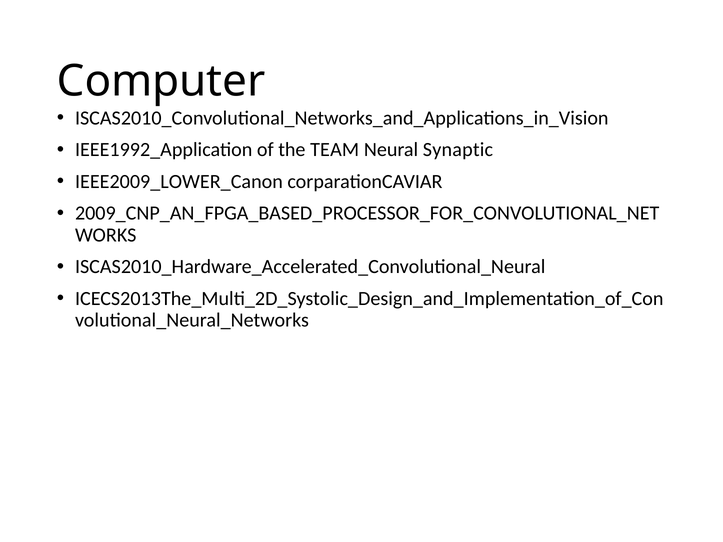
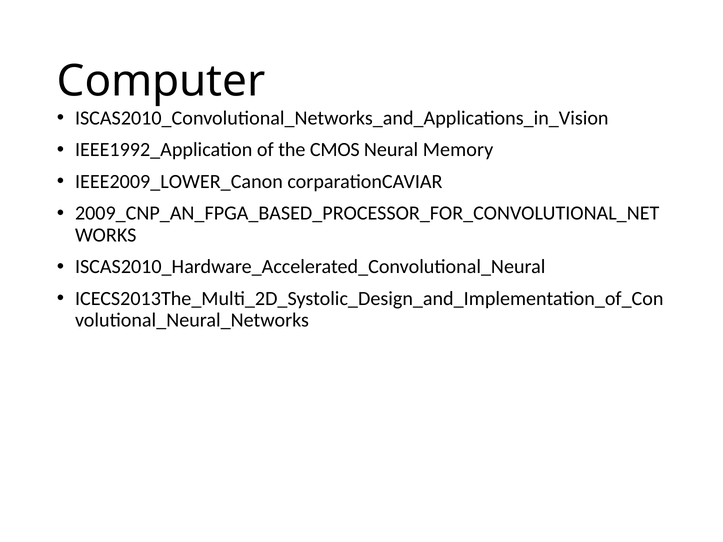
TEAM: TEAM -> CMOS
Synaptic: Synaptic -> Memory
